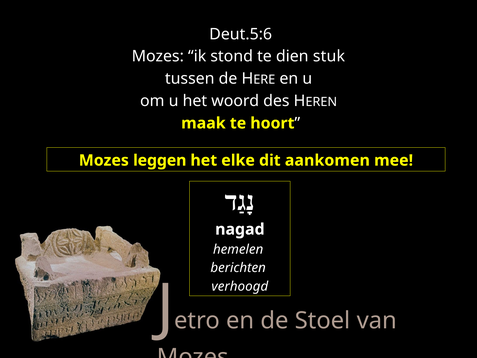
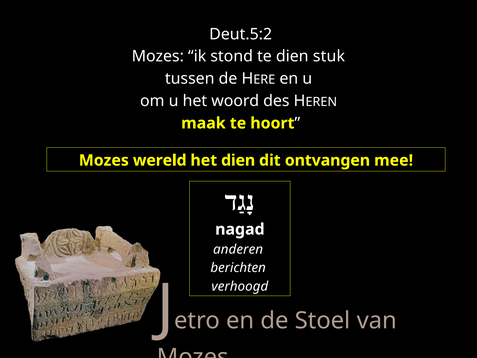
Deut.5:6: Deut.5:6 -> Deut.5:2
leggen: leggen -> wereld
het elke: elke -> dien
aankomen: aankomen -> ontvangen
hemelen: hemelen -> anderen
